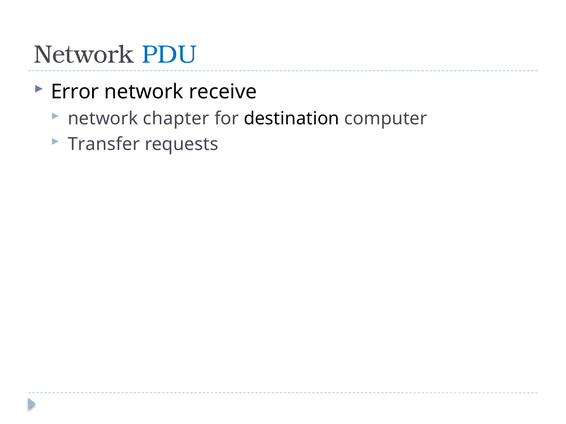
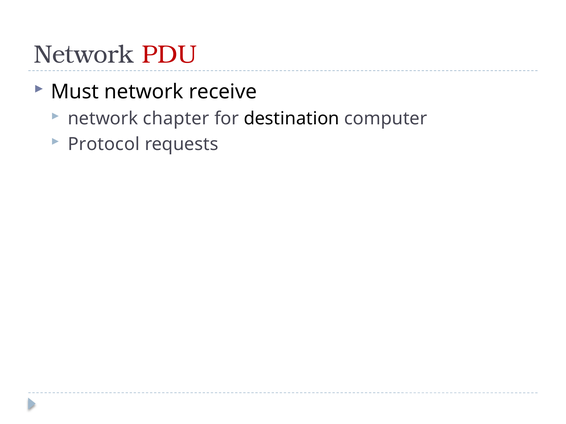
PDU colour: blue -> red
Error: Error -> Must
Transfer: Transfer -> Protocol
